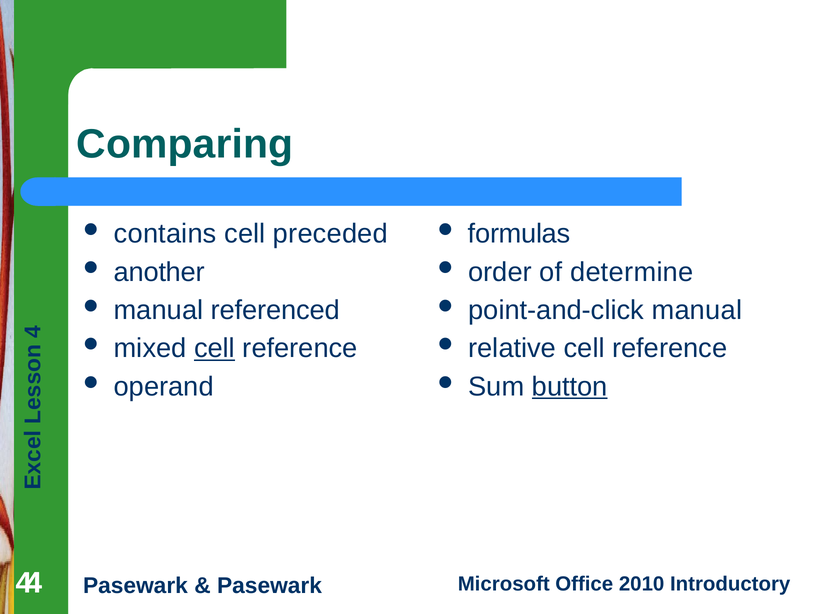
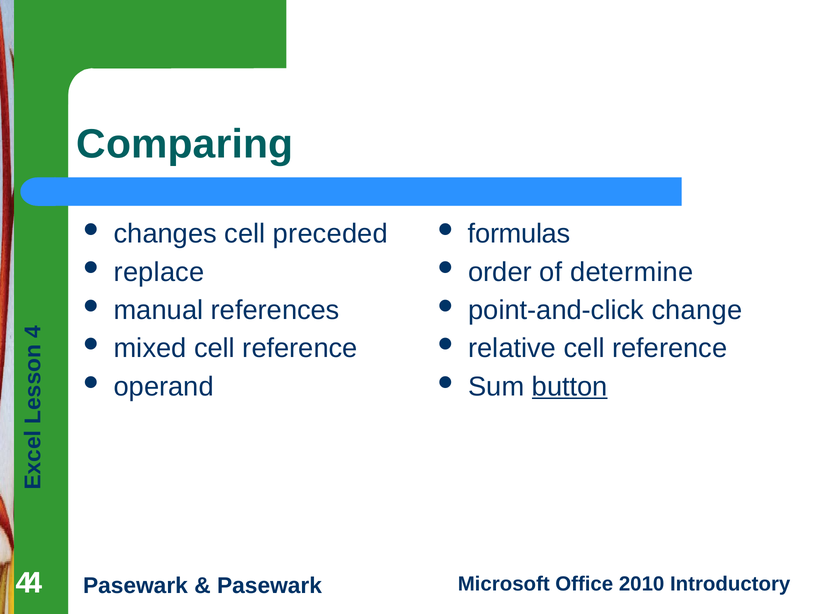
contains: contains -> changes
another: another -> replace
referenced: referenced -> references
point-and-click manual: manual -> change
cell at (214, 348) underline: present -> none
